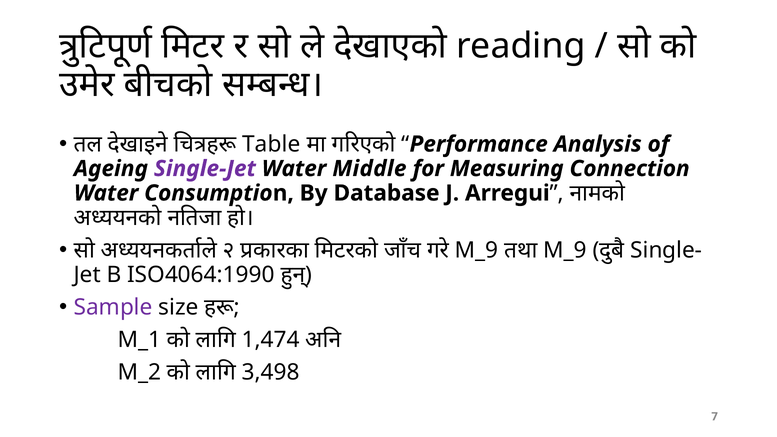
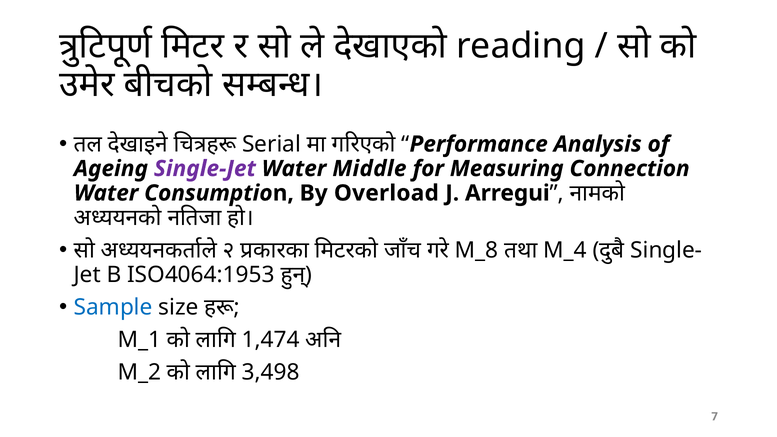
Table: Table -> Serial
Database: Database -> Overload
M_9 at (477, 250): M_9 -> M_8
M_9 at (565, 250): M_9 -> M_4
ISO4064:1990: ISO4064:1990 -> ISO4064:1953
Sample colour: purple -> blue
